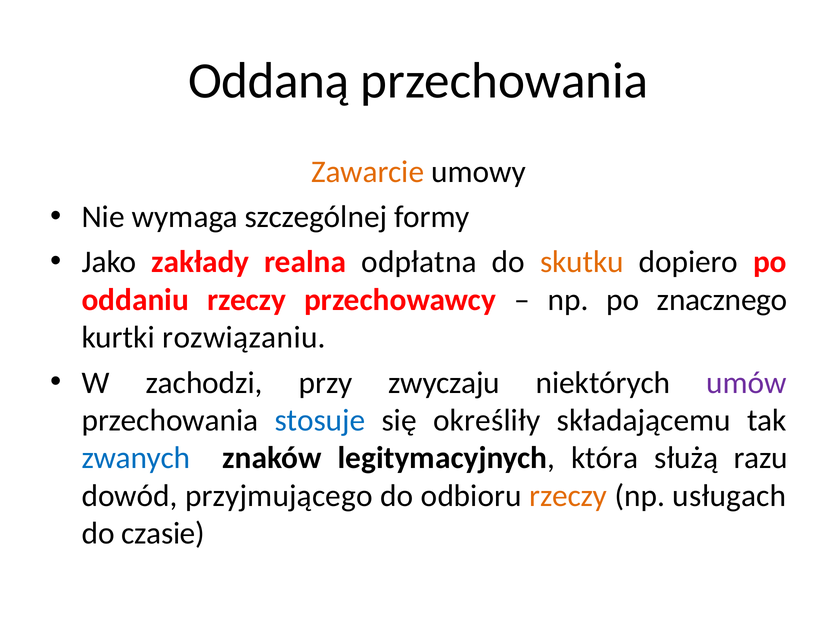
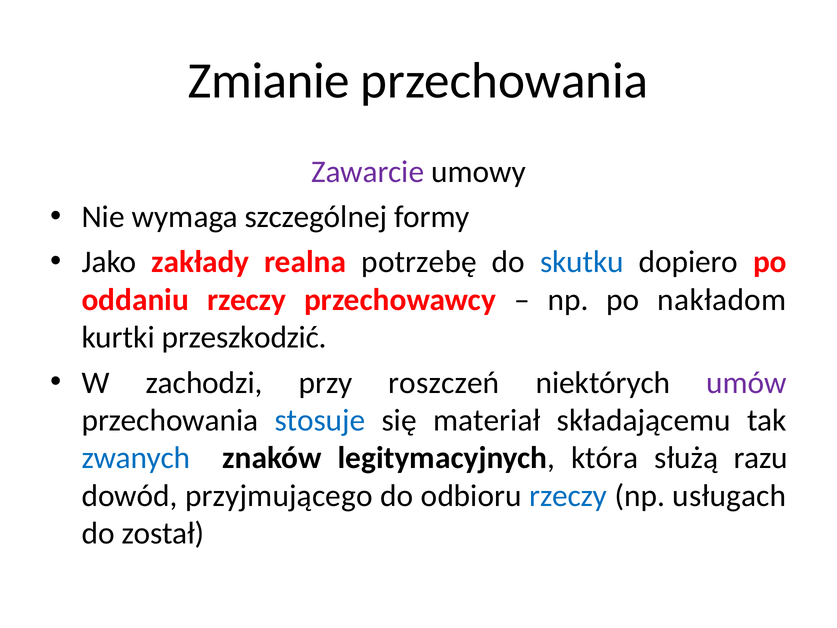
Oddaną: Oddaną -> Zmianie
Zawarcie colour: orange -> purple
odpłatna: odpłatna -> potrzebę
skutku colour: orange -> blue
znacznego: znacznego -> nakładom
rozwiązaniu: rozwiązaniu -> przeszkodzić
zwyczaju: zwyczaju -> roszczeń
określiły: określiły -> materiał
rzeczy at (568, 496) colour: orange -> blue
czasie: czasie -> został
